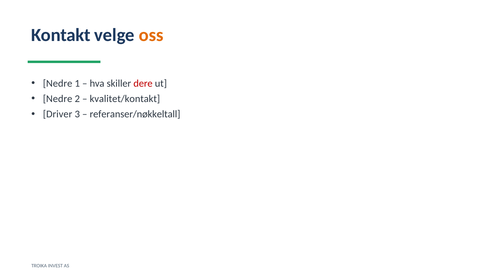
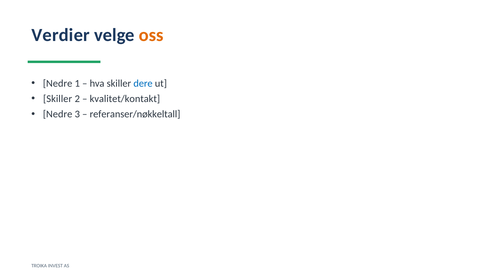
Kontakt: Kontakt -> Verdier
dere colour: red -> blue
Nedre at (58, 99): Nedre -> Skiller
Driver at (58, 114): Driver -> Nedre
